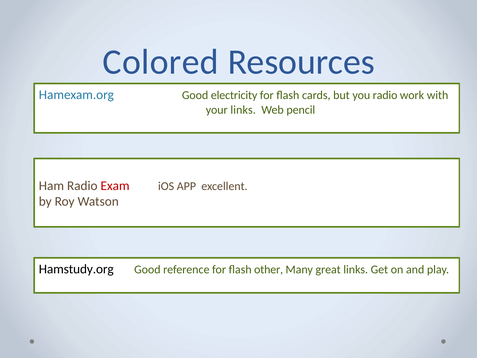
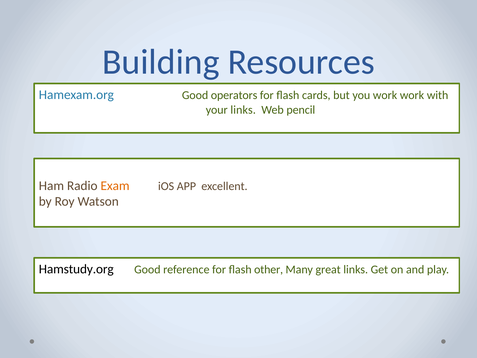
Colored: Colored -> Building
electricity: electricity -> operators
you radio: radio -> work
Exam colour: red -> orange
